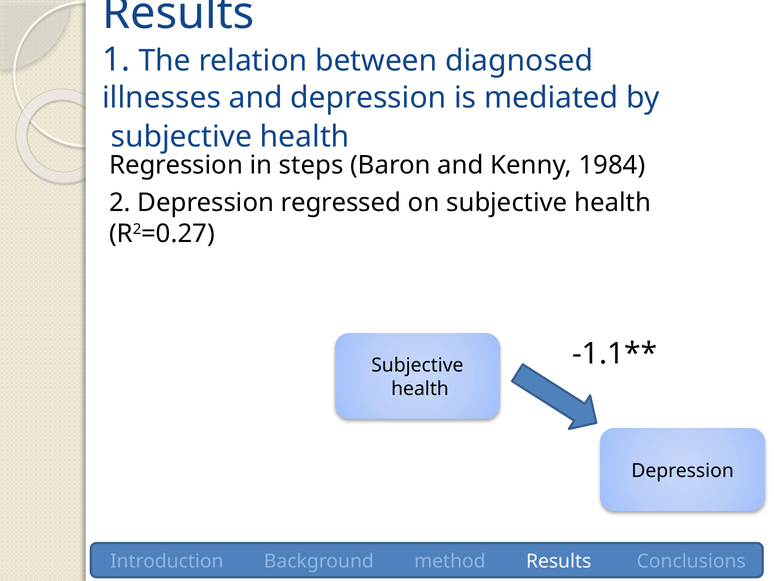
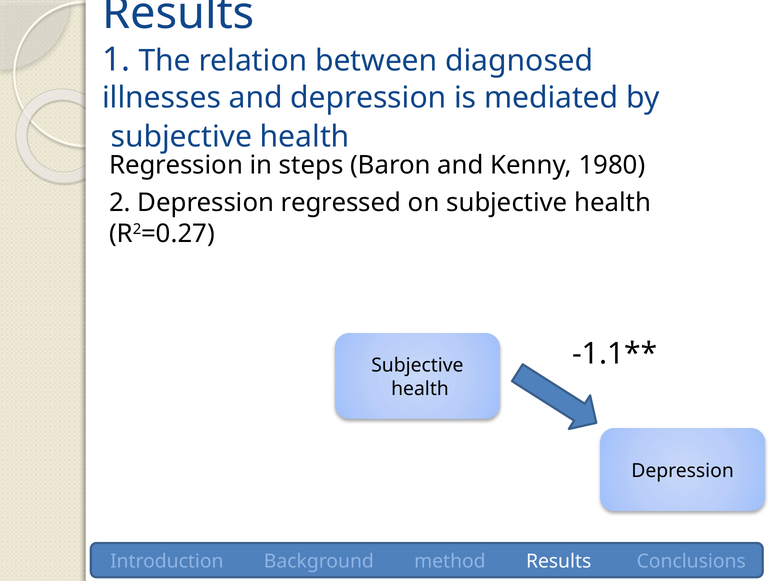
1984: 1984 -> 1980
